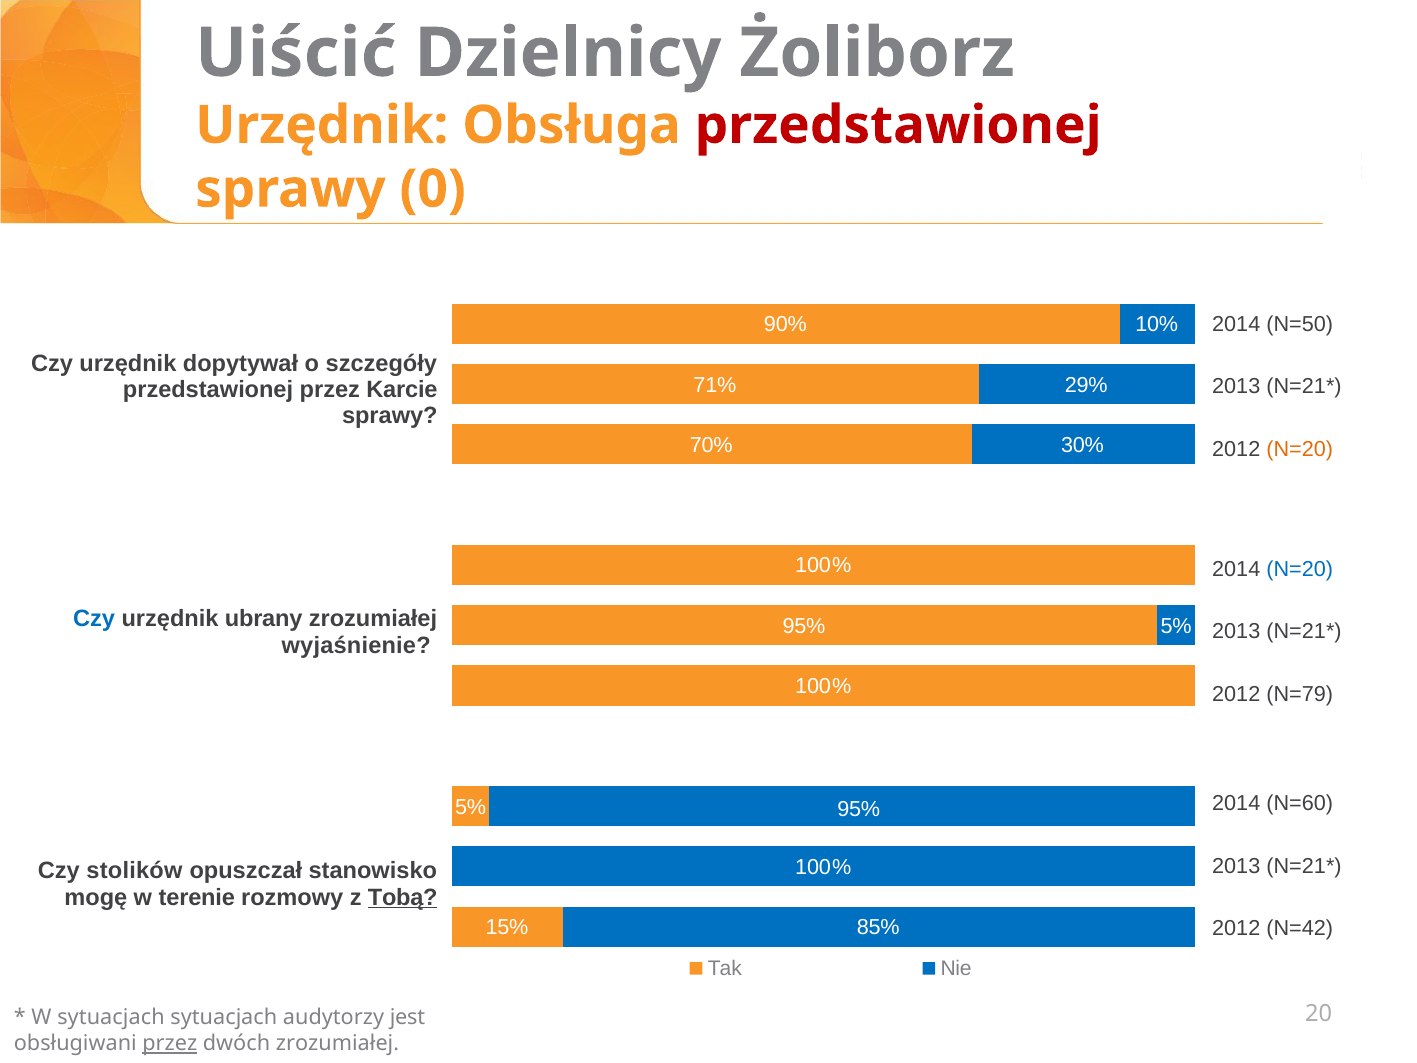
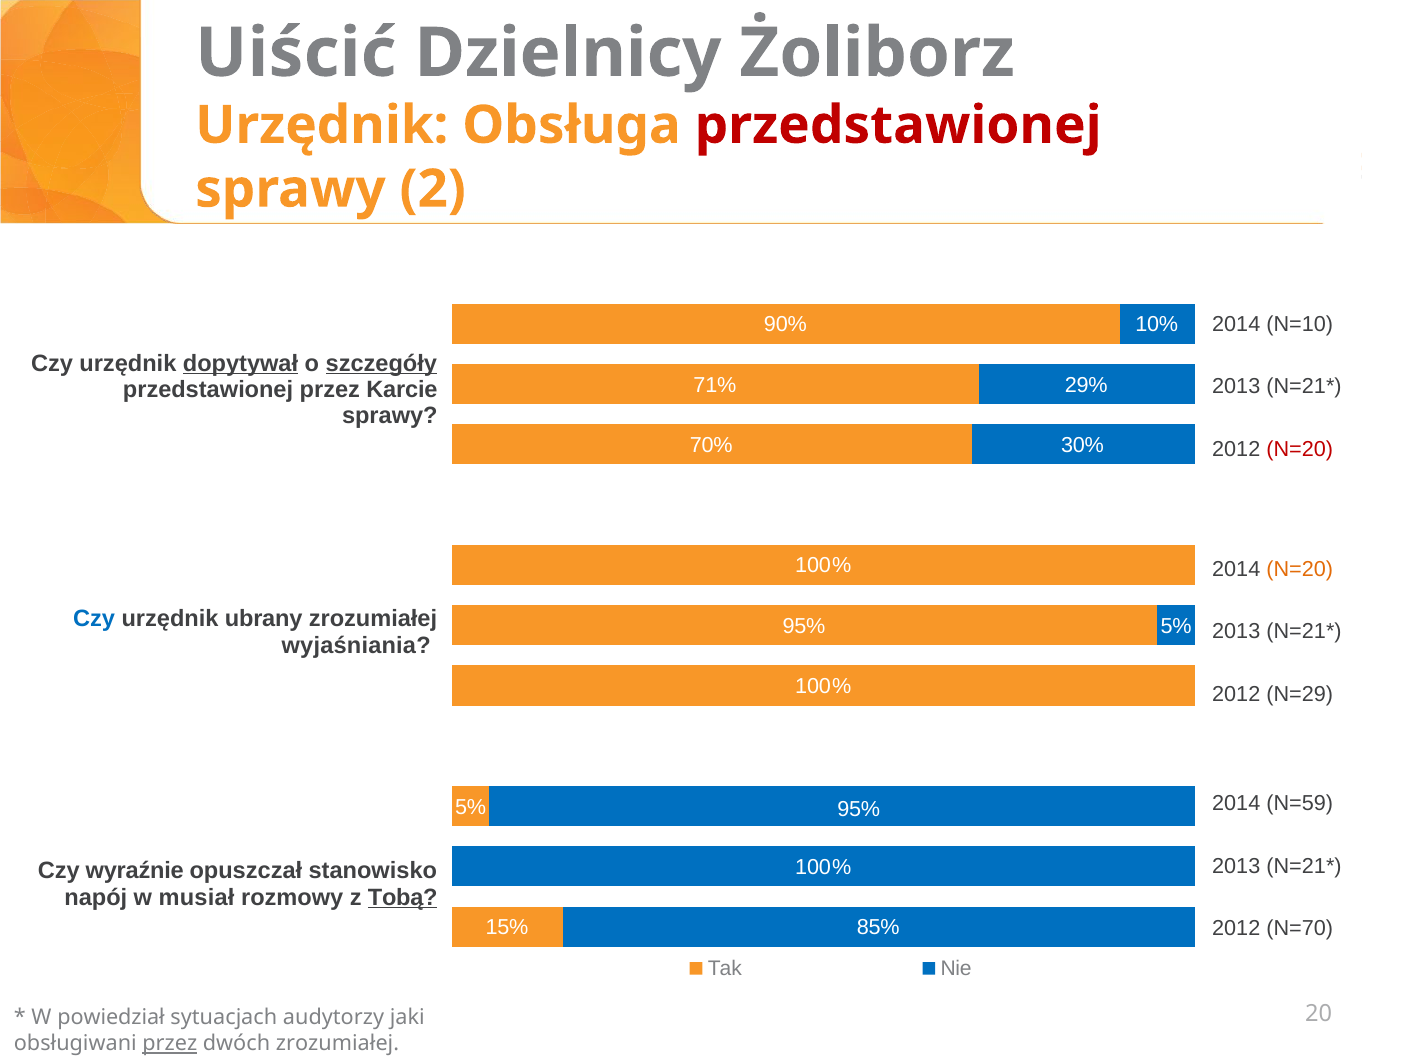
0: 0 -> 2
N=50: N=50 -> N=10
dopytywał underline: none -> present
szczegóły underline: none -> present
N=20 at (1300, 449) colour: orange -> red
N=20 at (1300, 569) colour: blue -> orange
wyjaśnienie: wyjaśnienie -> wyjaśniania
N=79: N=79 -> N=29
N=60: N=60 -> N=59
stolików: stolików -> wyraźnie
mogę: mogę -> napój
terenie: terenie -> musiał
N=42: N=42 -> N=70
W sytuacjach: sytuacjach -> powiedział
jest: jest -> jaki
